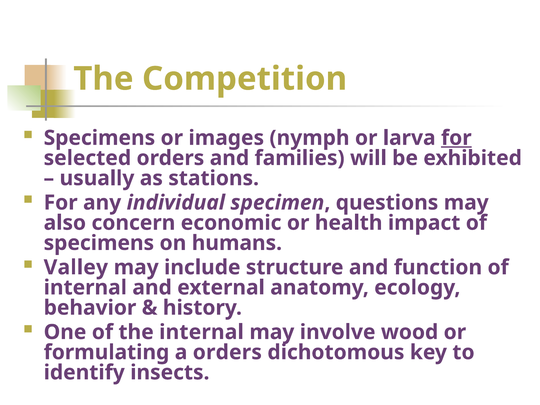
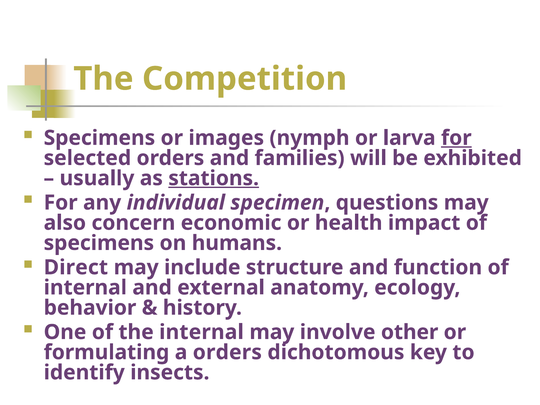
stations underline: none -> present
Valley: Valley -> Direct
wood: wood -> other
